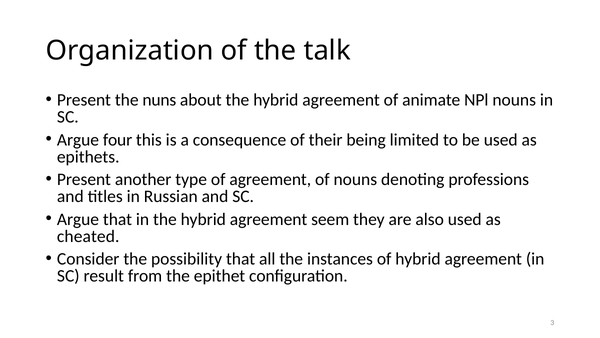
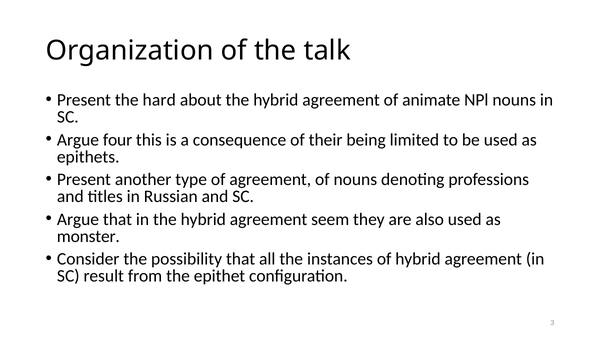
nuns: nuns -> hard
cheated: cheated -> monster
